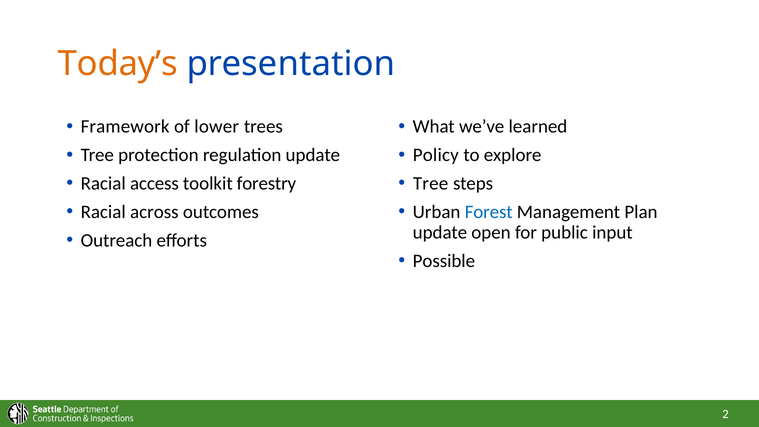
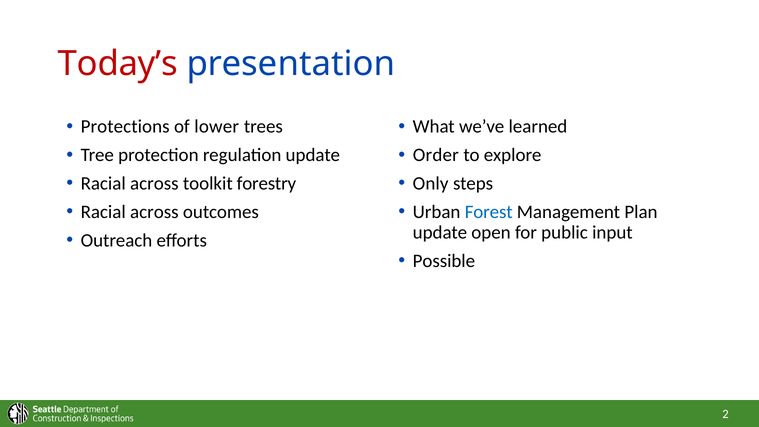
Today’s colour: orange -> red
Framework: Framework -> Protections
Policy: Policy -> Order
access at (154, 183): access -> across
Tree at (431, 183): Tree -> Only
